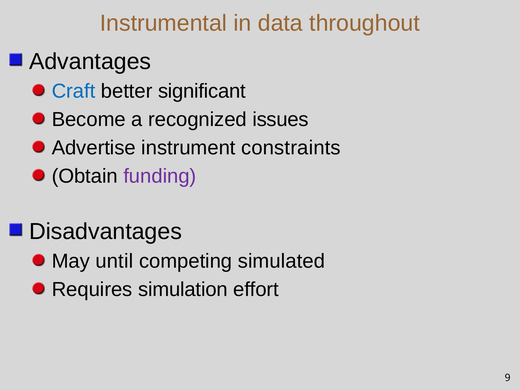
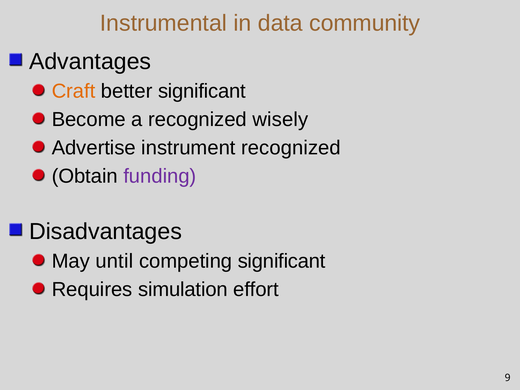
throughout: throughout -> community
Craft colour: blue -> orange
issues: issues -> wisely
instrument constraints: constraints -> recognized
competing simulated: simulated -> significant
